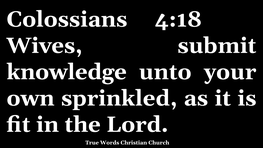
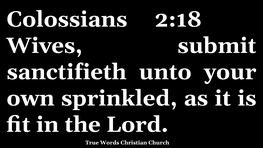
4:18: 4:18 -> 2:18
knowledge: knowledge -> sanctifieth
